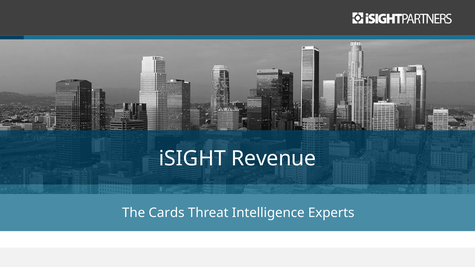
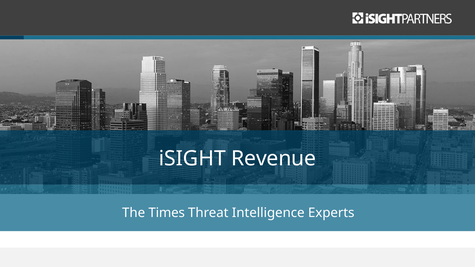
Cards: Cards -> Times
